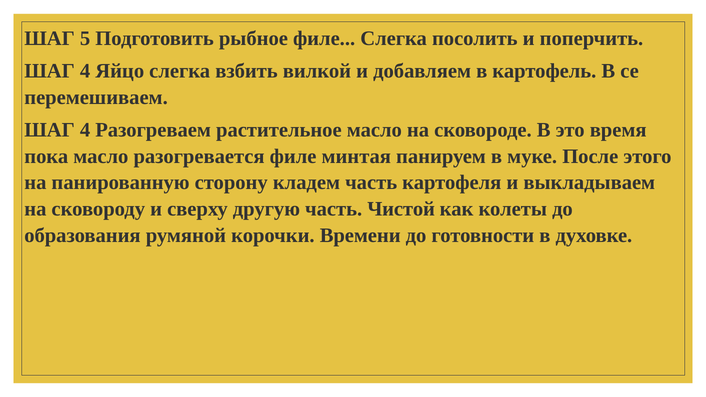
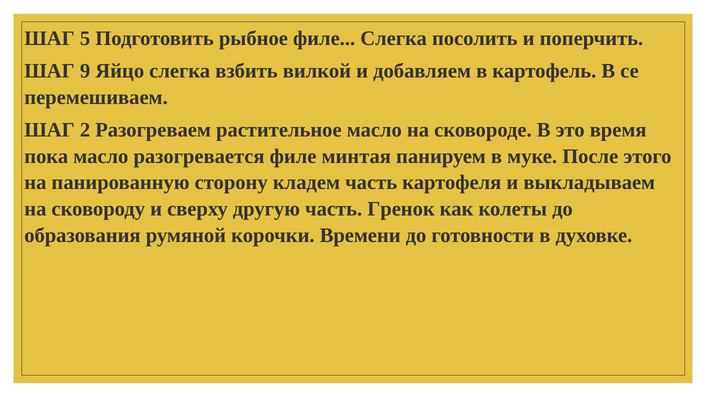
4 at (85, 71): 4 -> 9
4 at (85, 130): 4 -> 2
Чистой: Чистой -> Гренок
